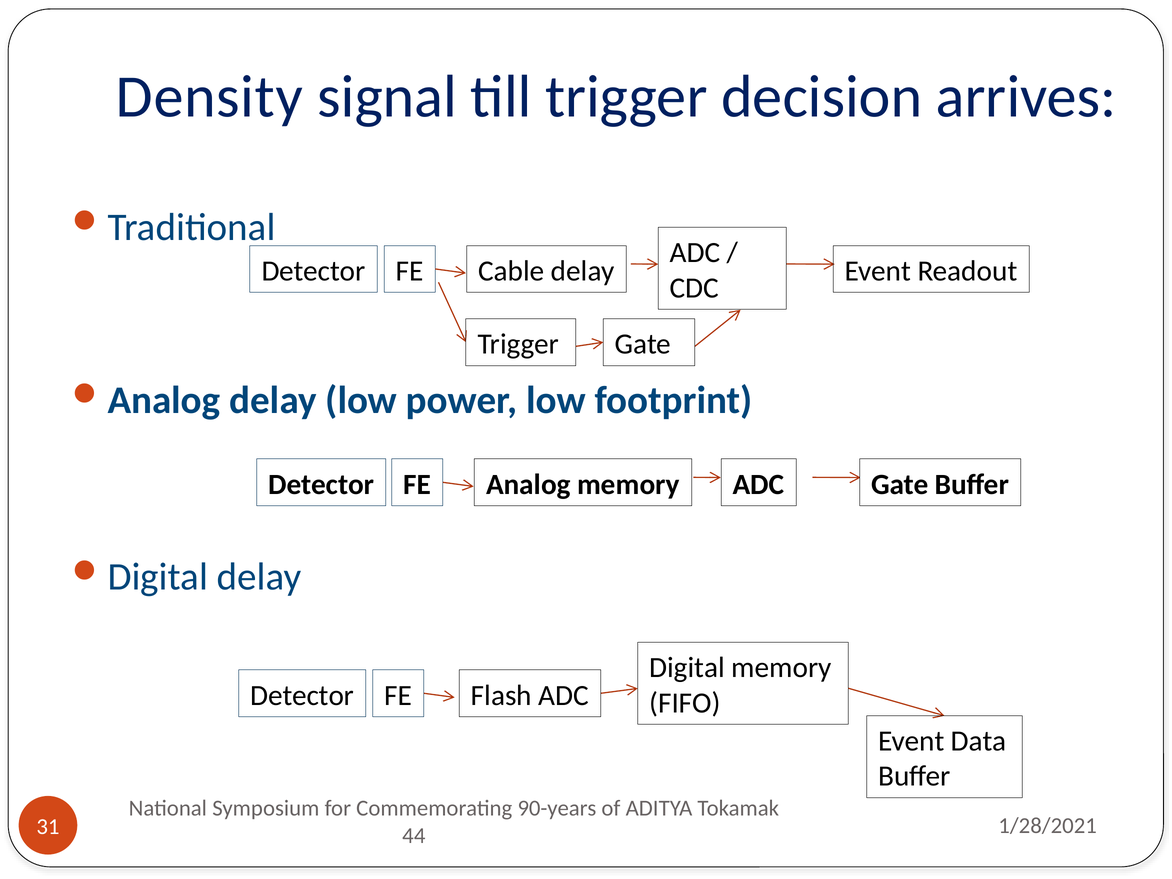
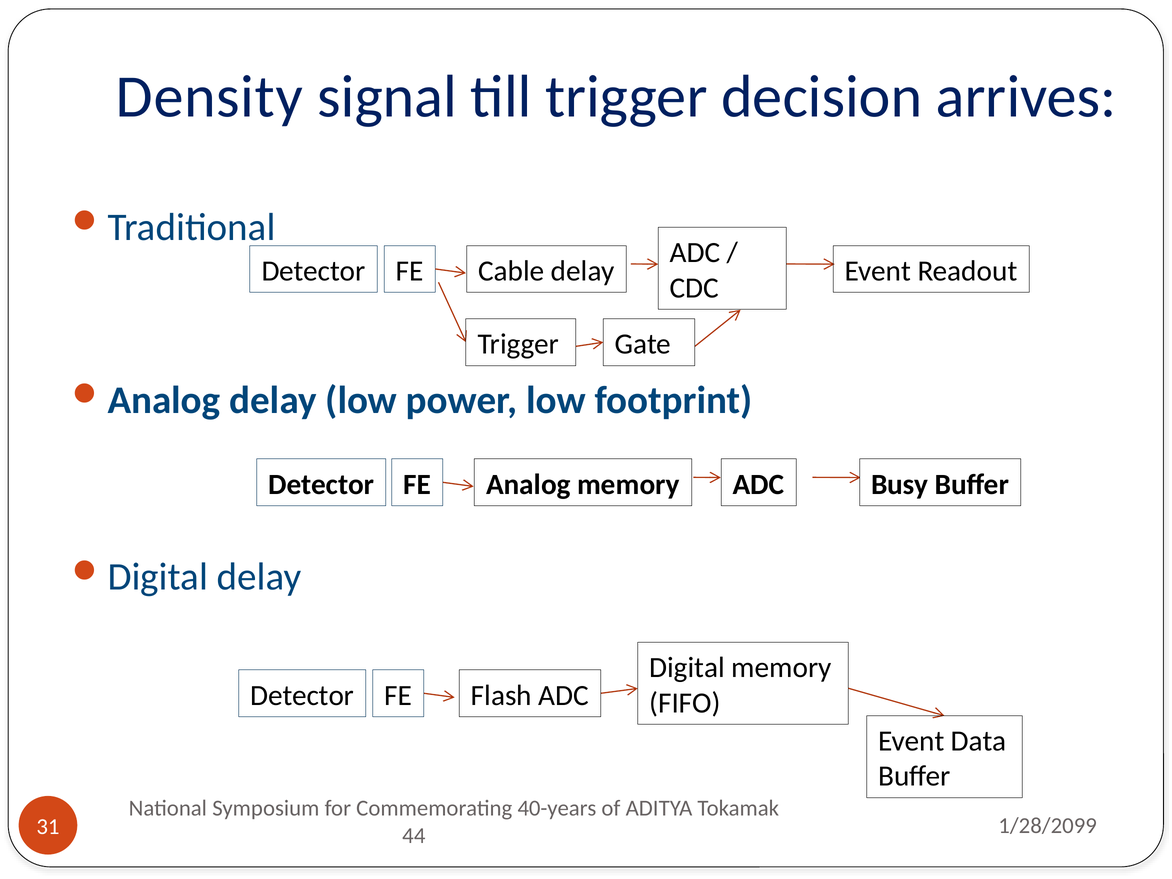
ADC Gate: Gate -> Busy
90-years: 90-years -> 40-years
1/28/2021: 1/28/2021 -> 1/28/2099
